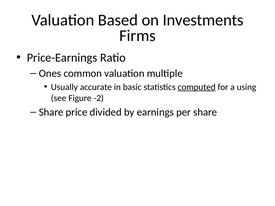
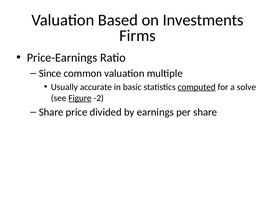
Ones: Ones -> Since
using: using -> solve
Figure underline: none -> present
